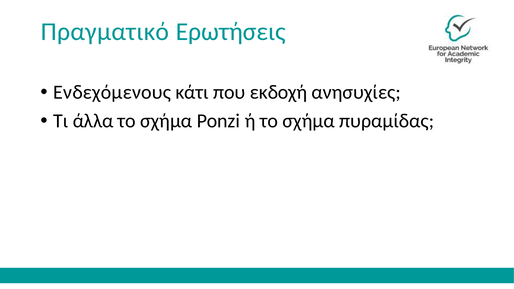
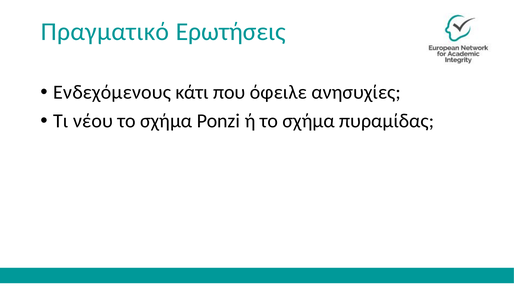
εκδοχή: εκδοχή -> όφειλε
άλλα: άλλα -> νέου
